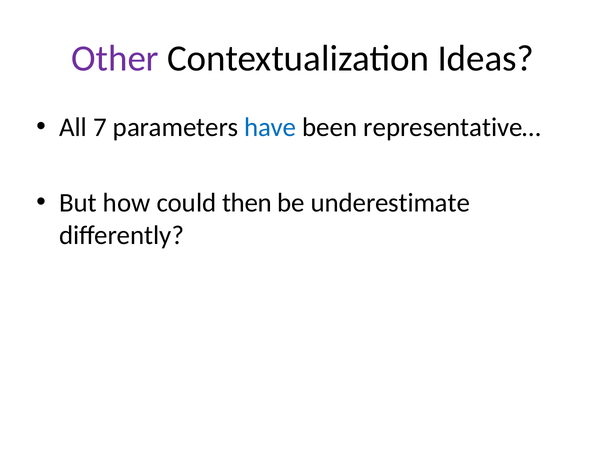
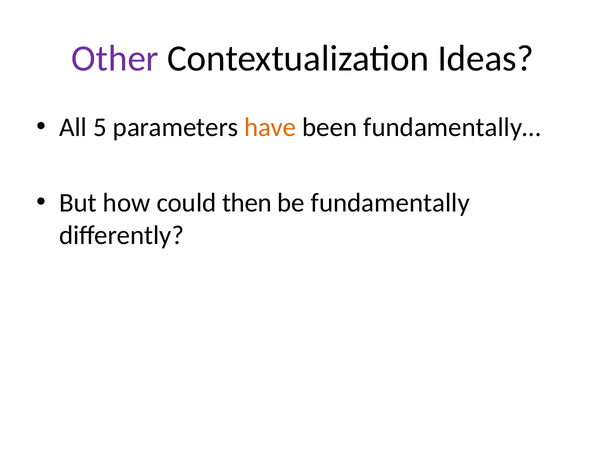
7: 7 -> 5
have colour: blue -> orange
representative…: representative… -> fundamentally…
underestimate: underestimate -> fundamentally
